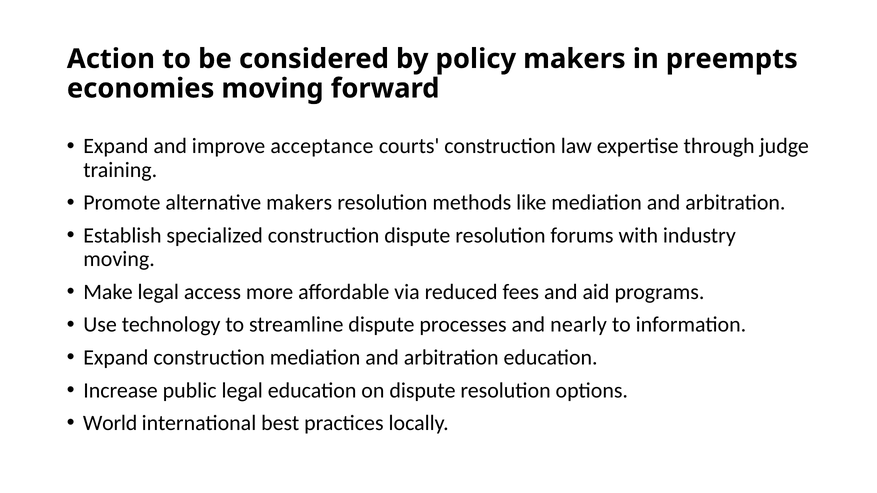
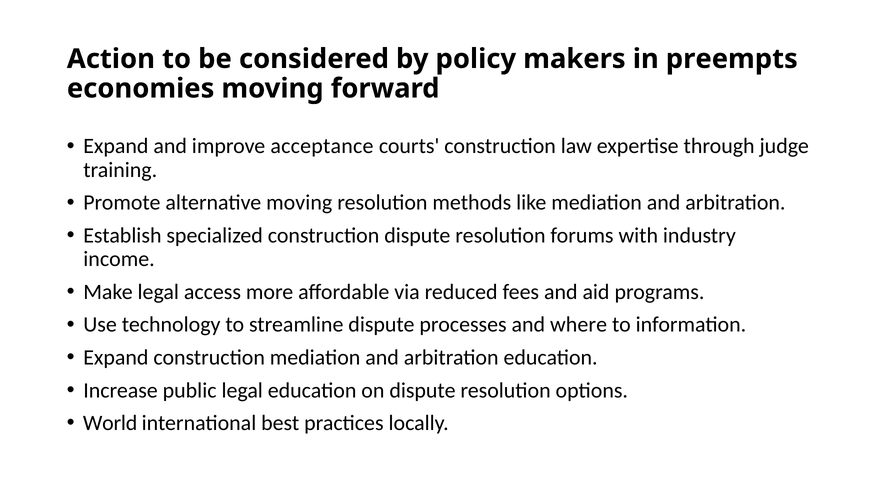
alternative makers: makers -> moving
moving at (119, 259): moving -> income
nearly: nearly -> where
